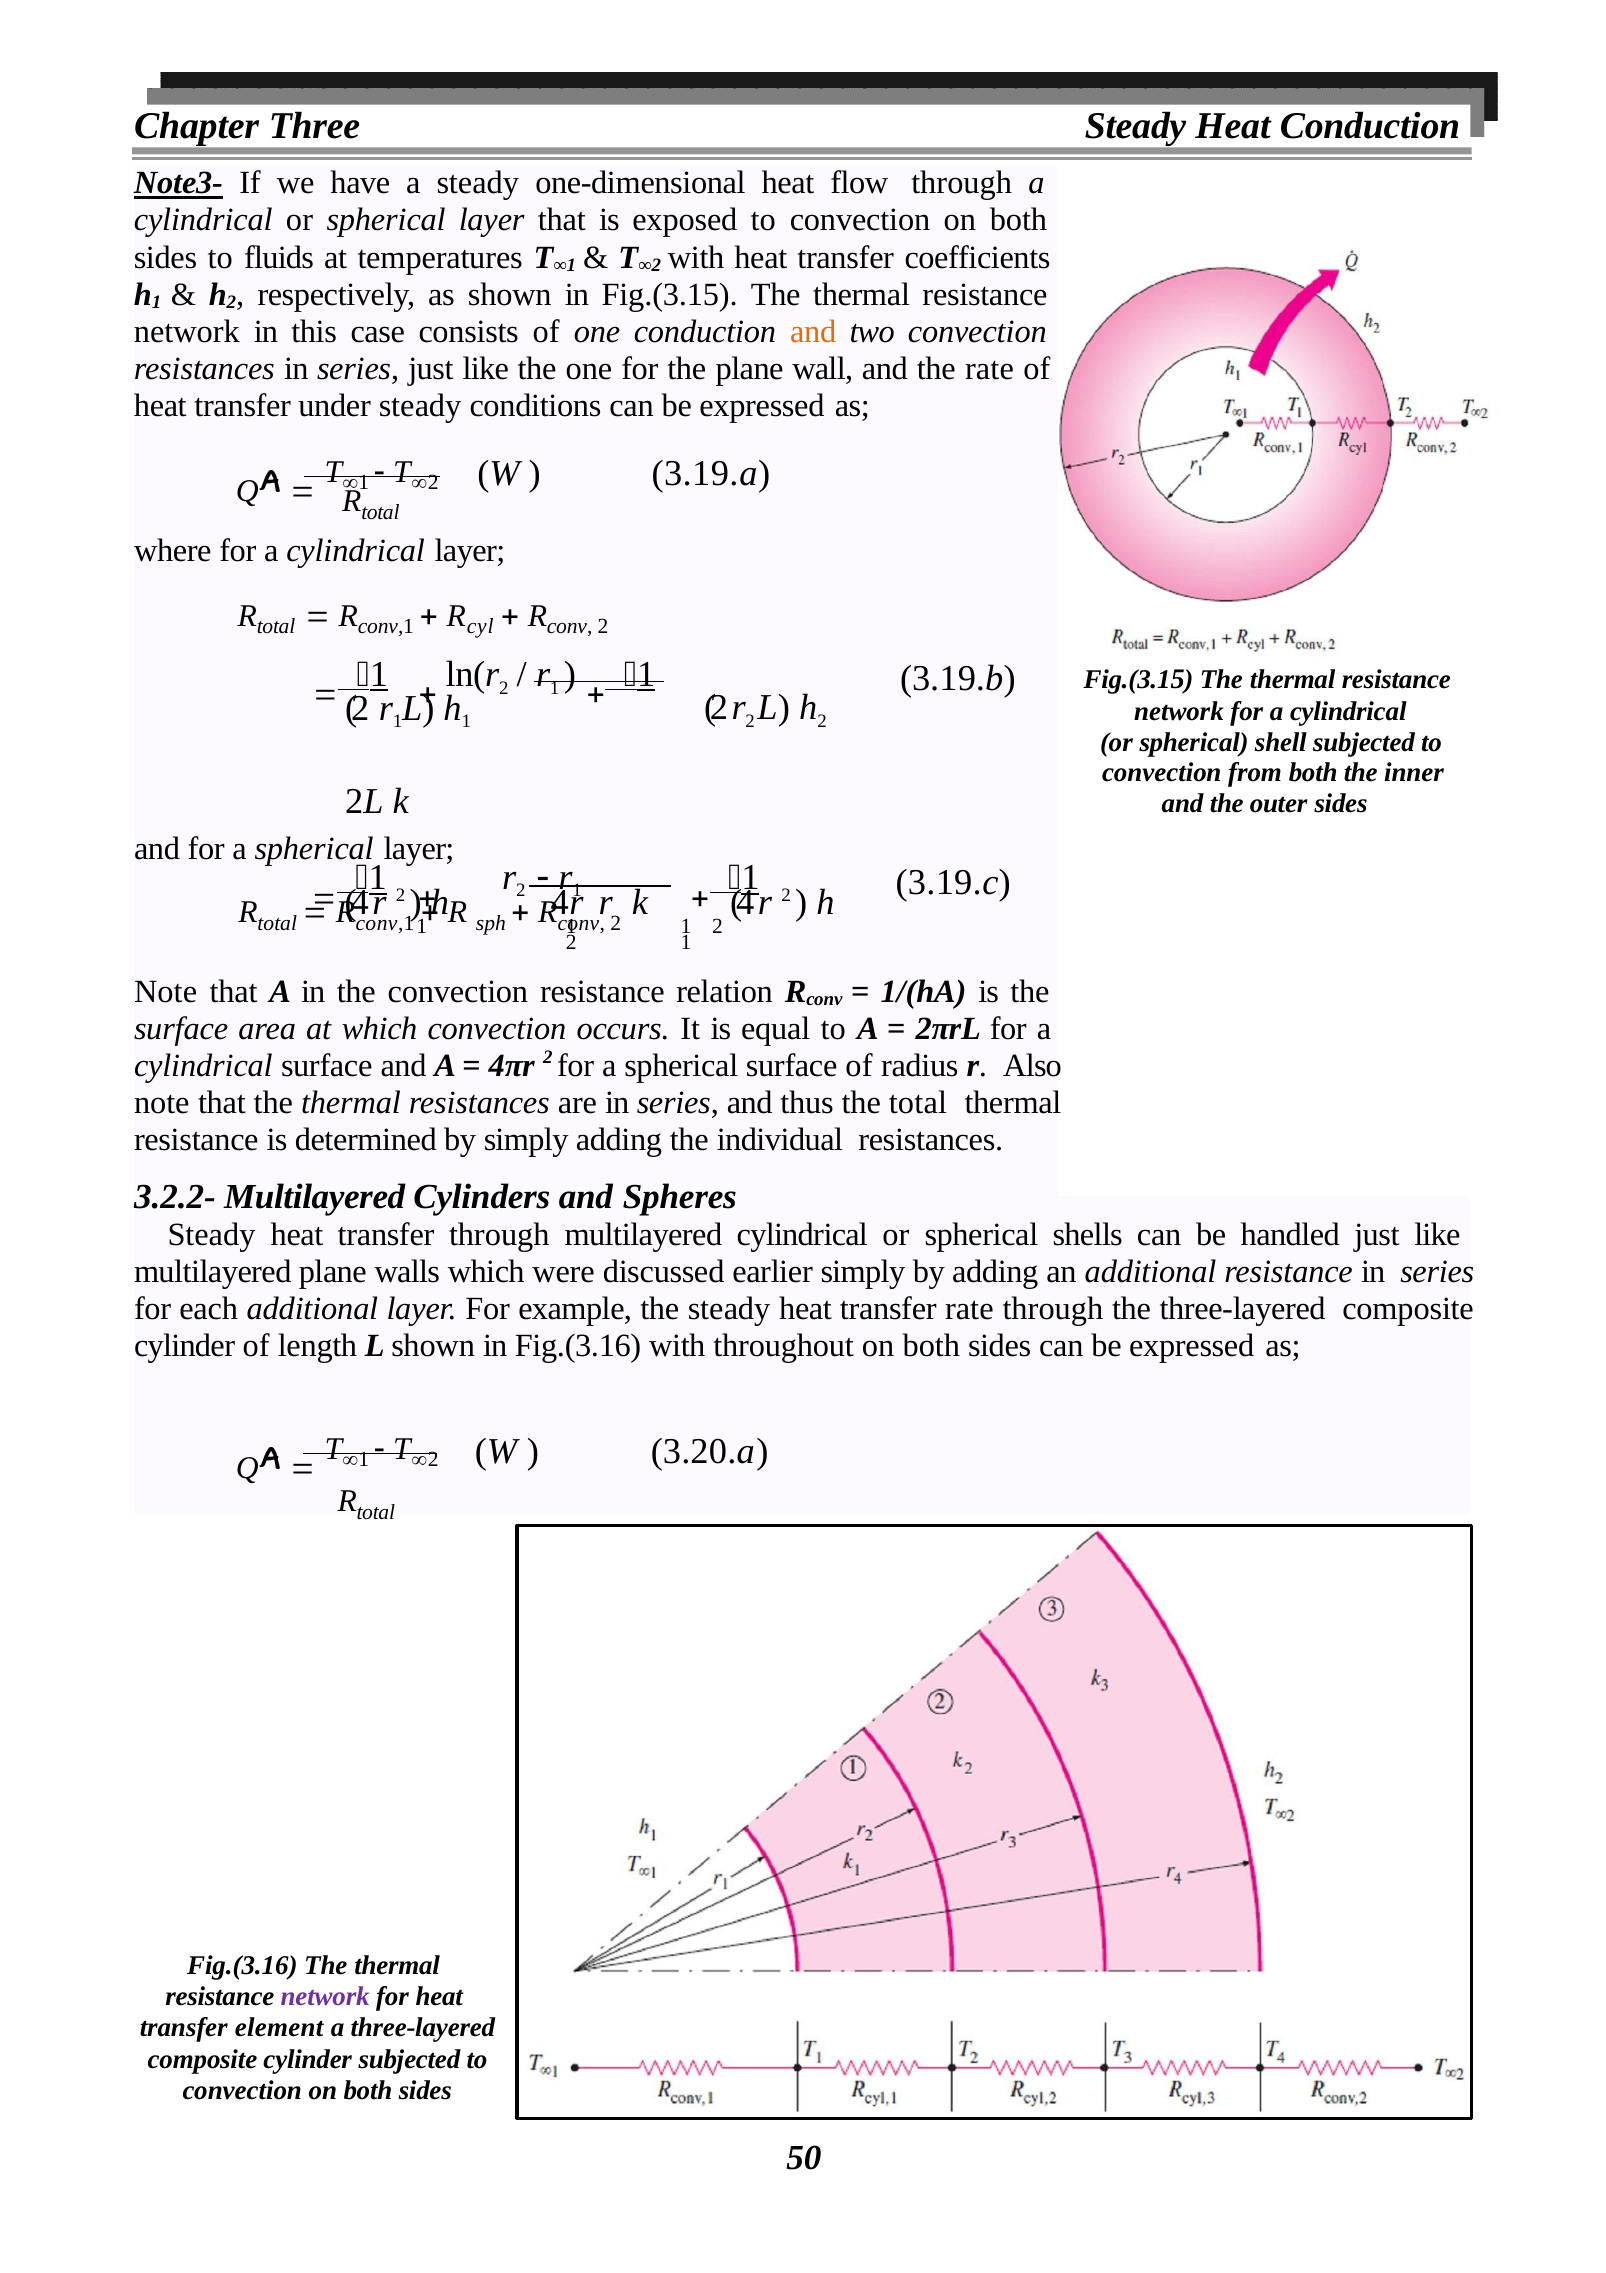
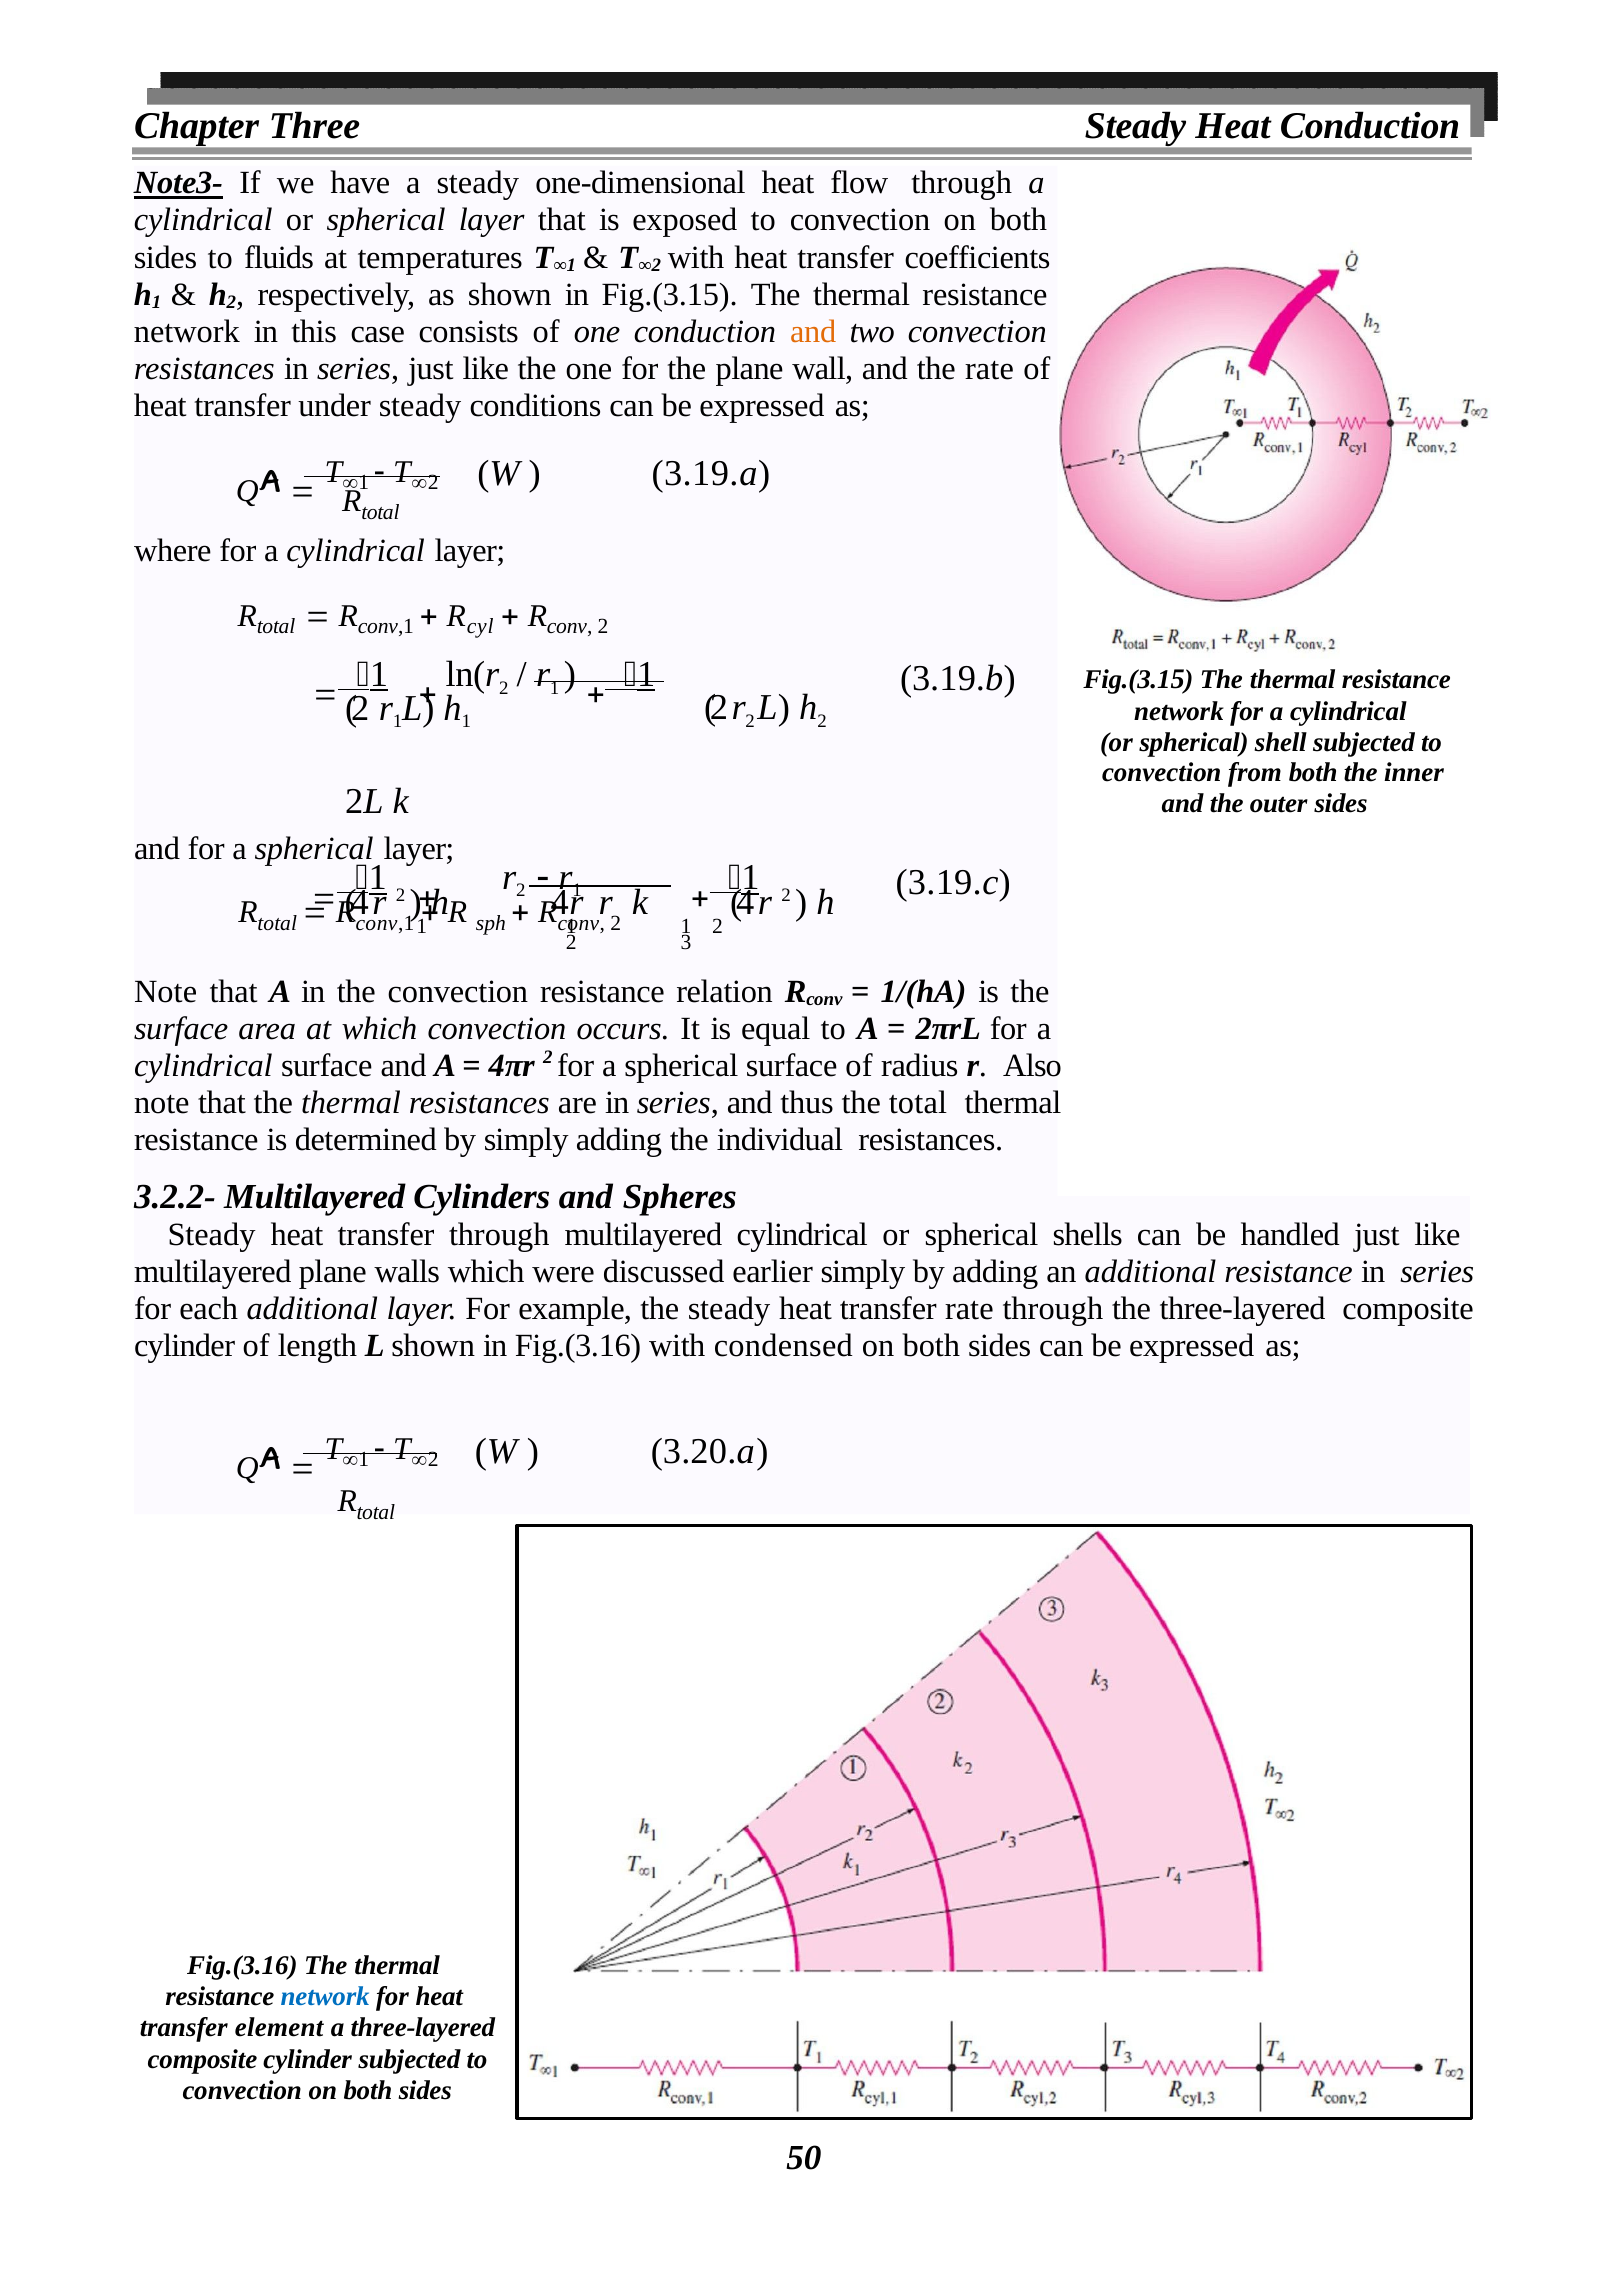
2 1: 1 -> 3
throughout: throughout -> condensed
network at (325, 1997) colour: purple -> blue
